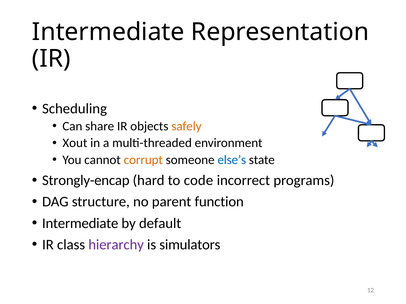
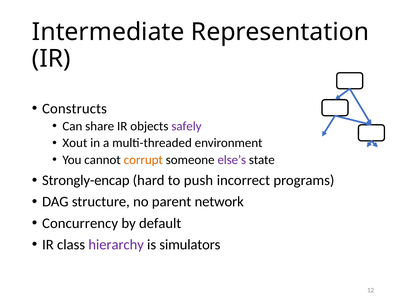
Scheduling: Scheduling -> Constructs
safely colour: orange -> purple
else’s colour: blue -> purple
code: code -> push
function: function -> network
Intermediate at (80, 224): Intermediate -> Concurrency
